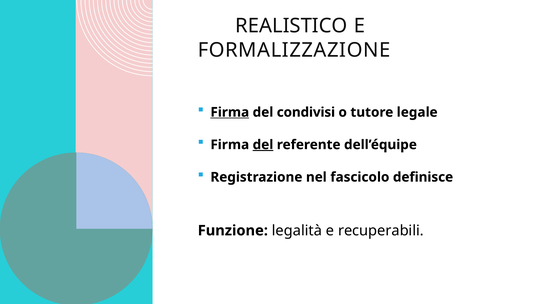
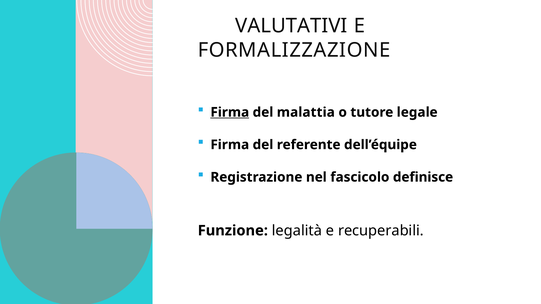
REALISTICO: REALISTICO -> VALUTATIVI
condivisi: condivisi -> malattia
del at (263, 145) underline: present -> none
